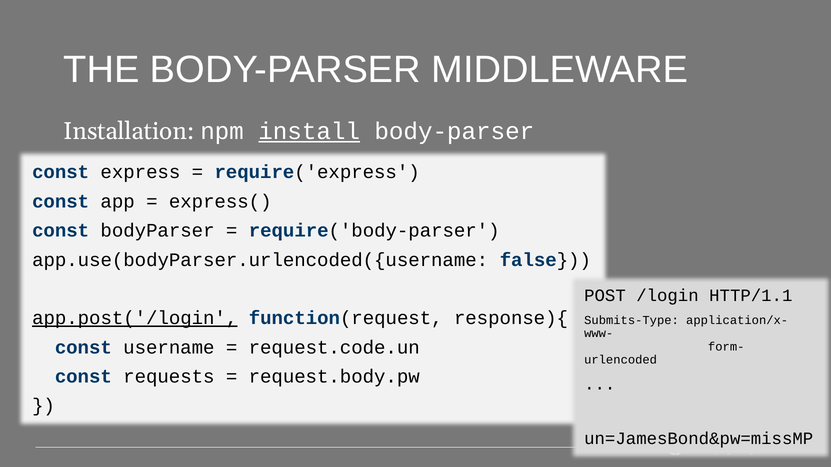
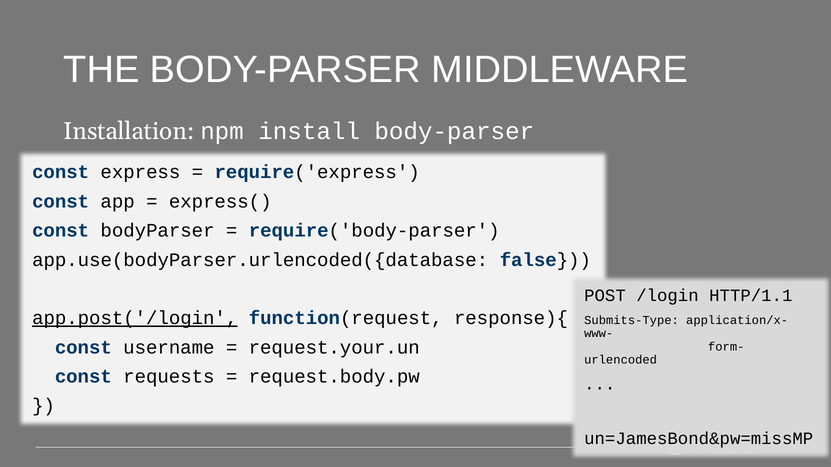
install underline: present -> none
app.use(bodyParser.urlencoded({username: app.use(bodyParser.urlencoded({username -> app.use(bodyParser.urlencoded({database
request.code.un: request.code.un -> request.your.un
